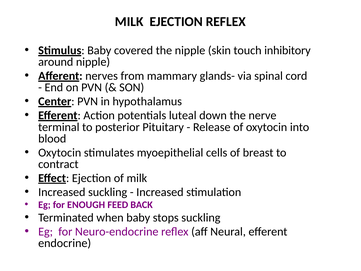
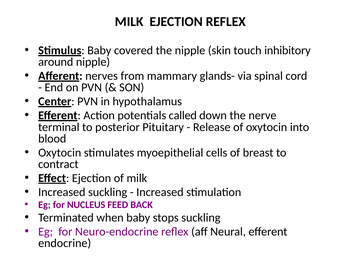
luteal: luteal -> called
ENOUGH: ENOUGH -> NUCLEUS
